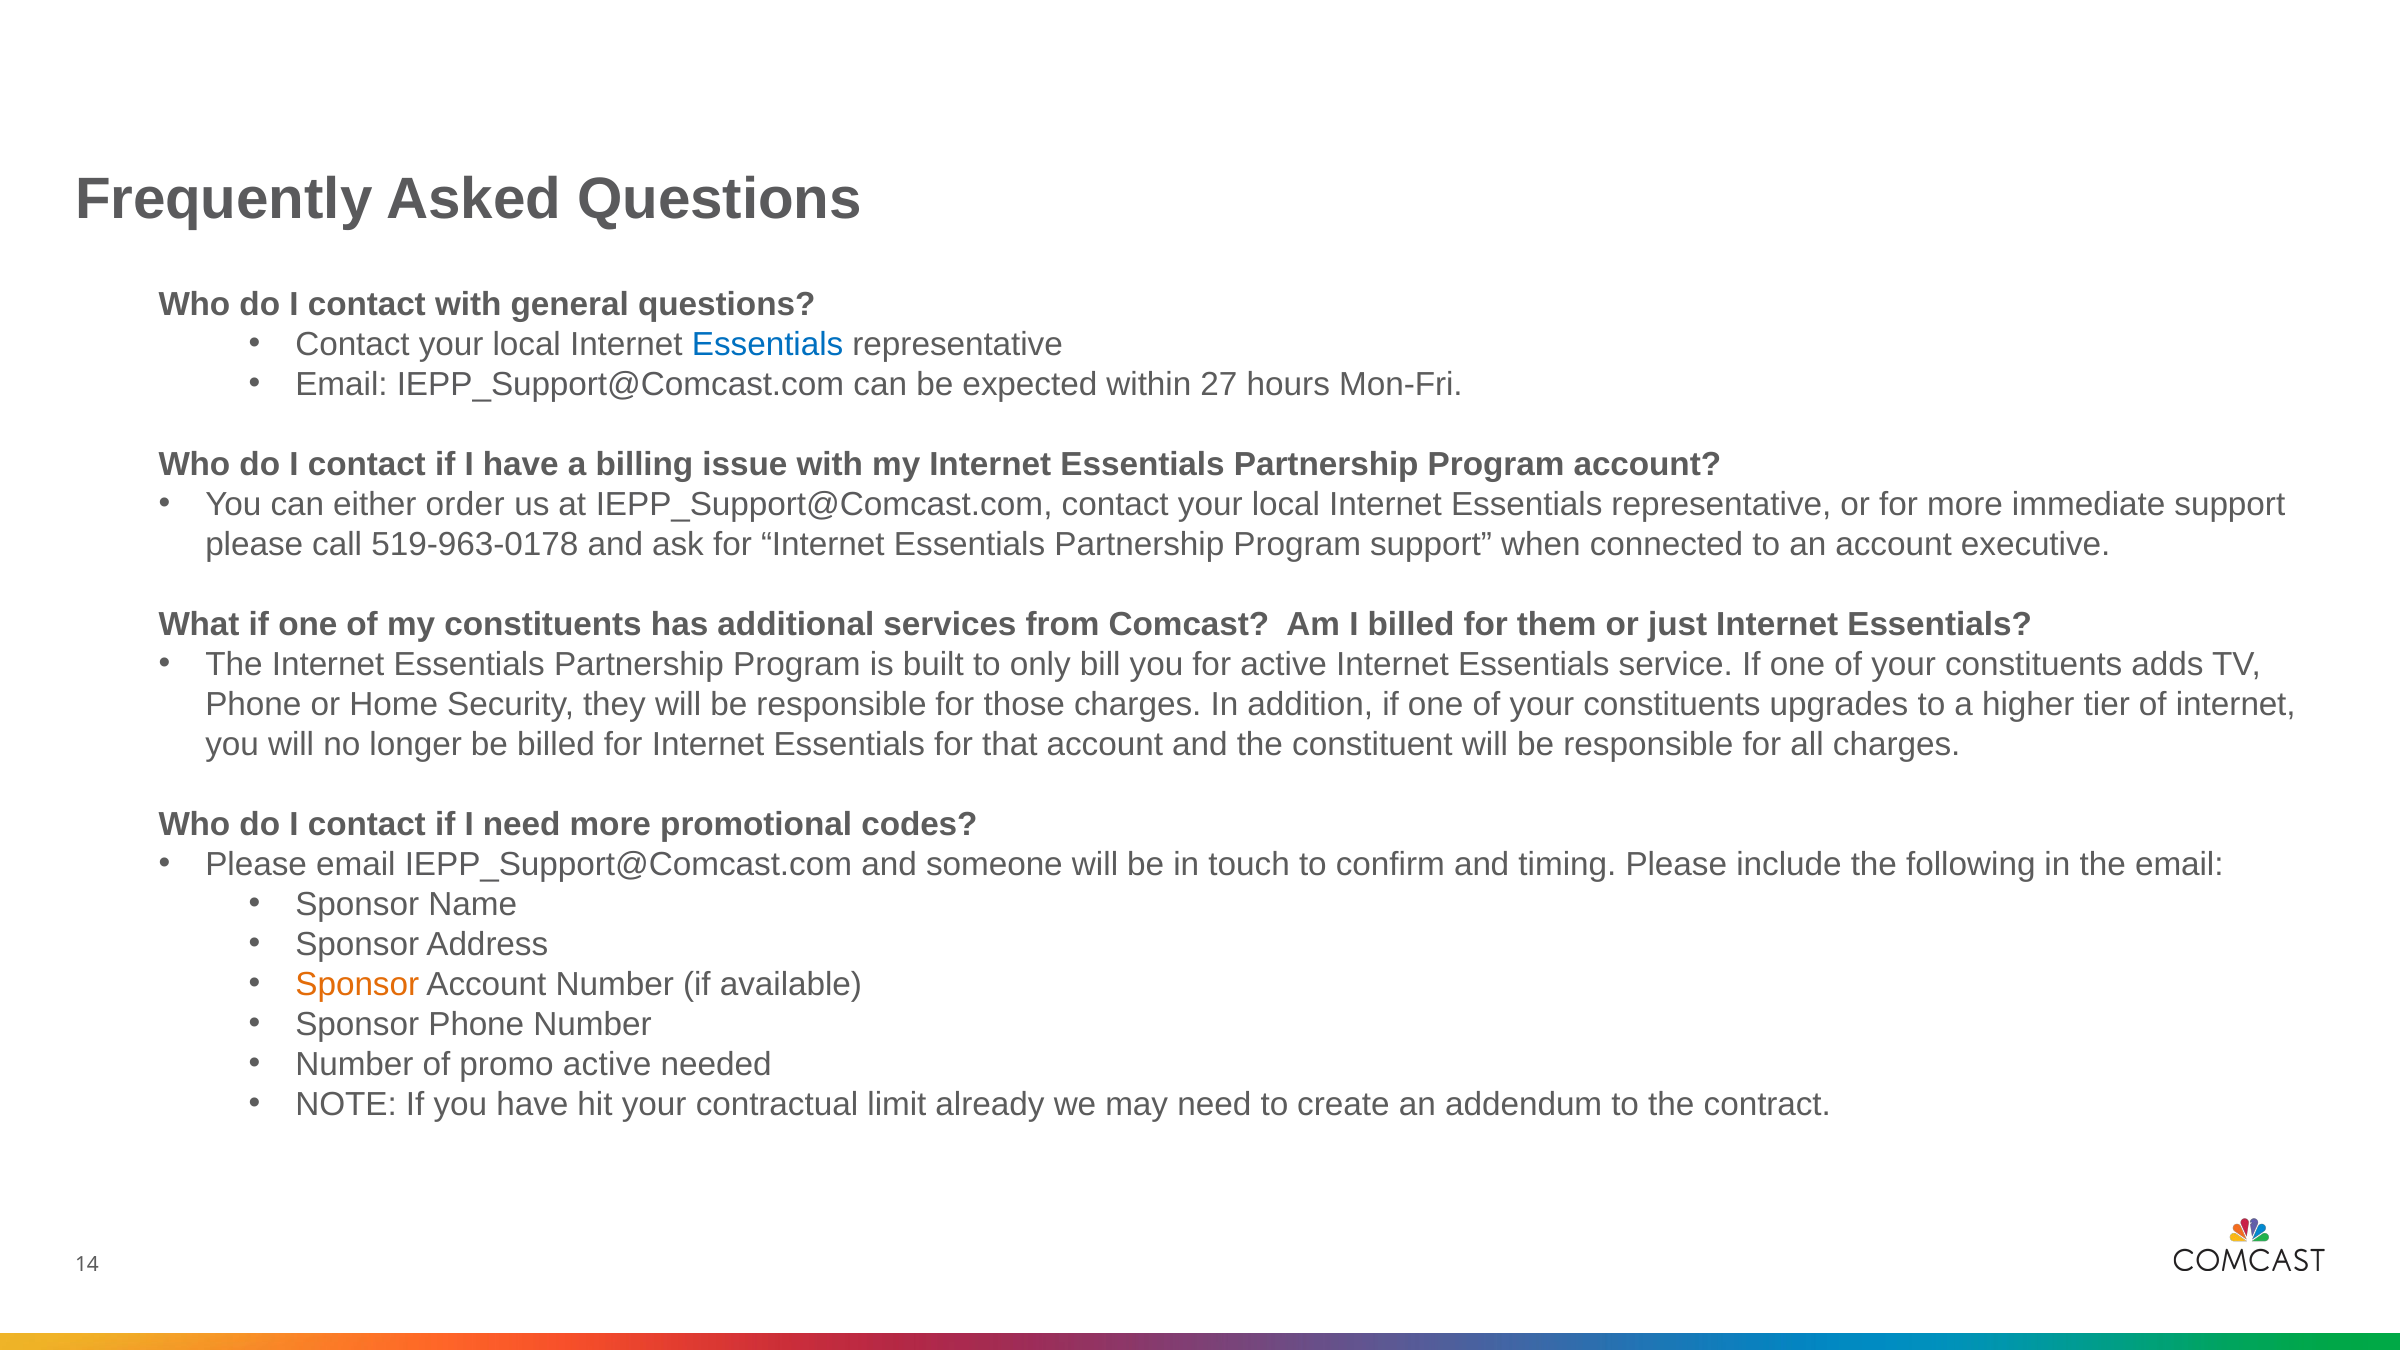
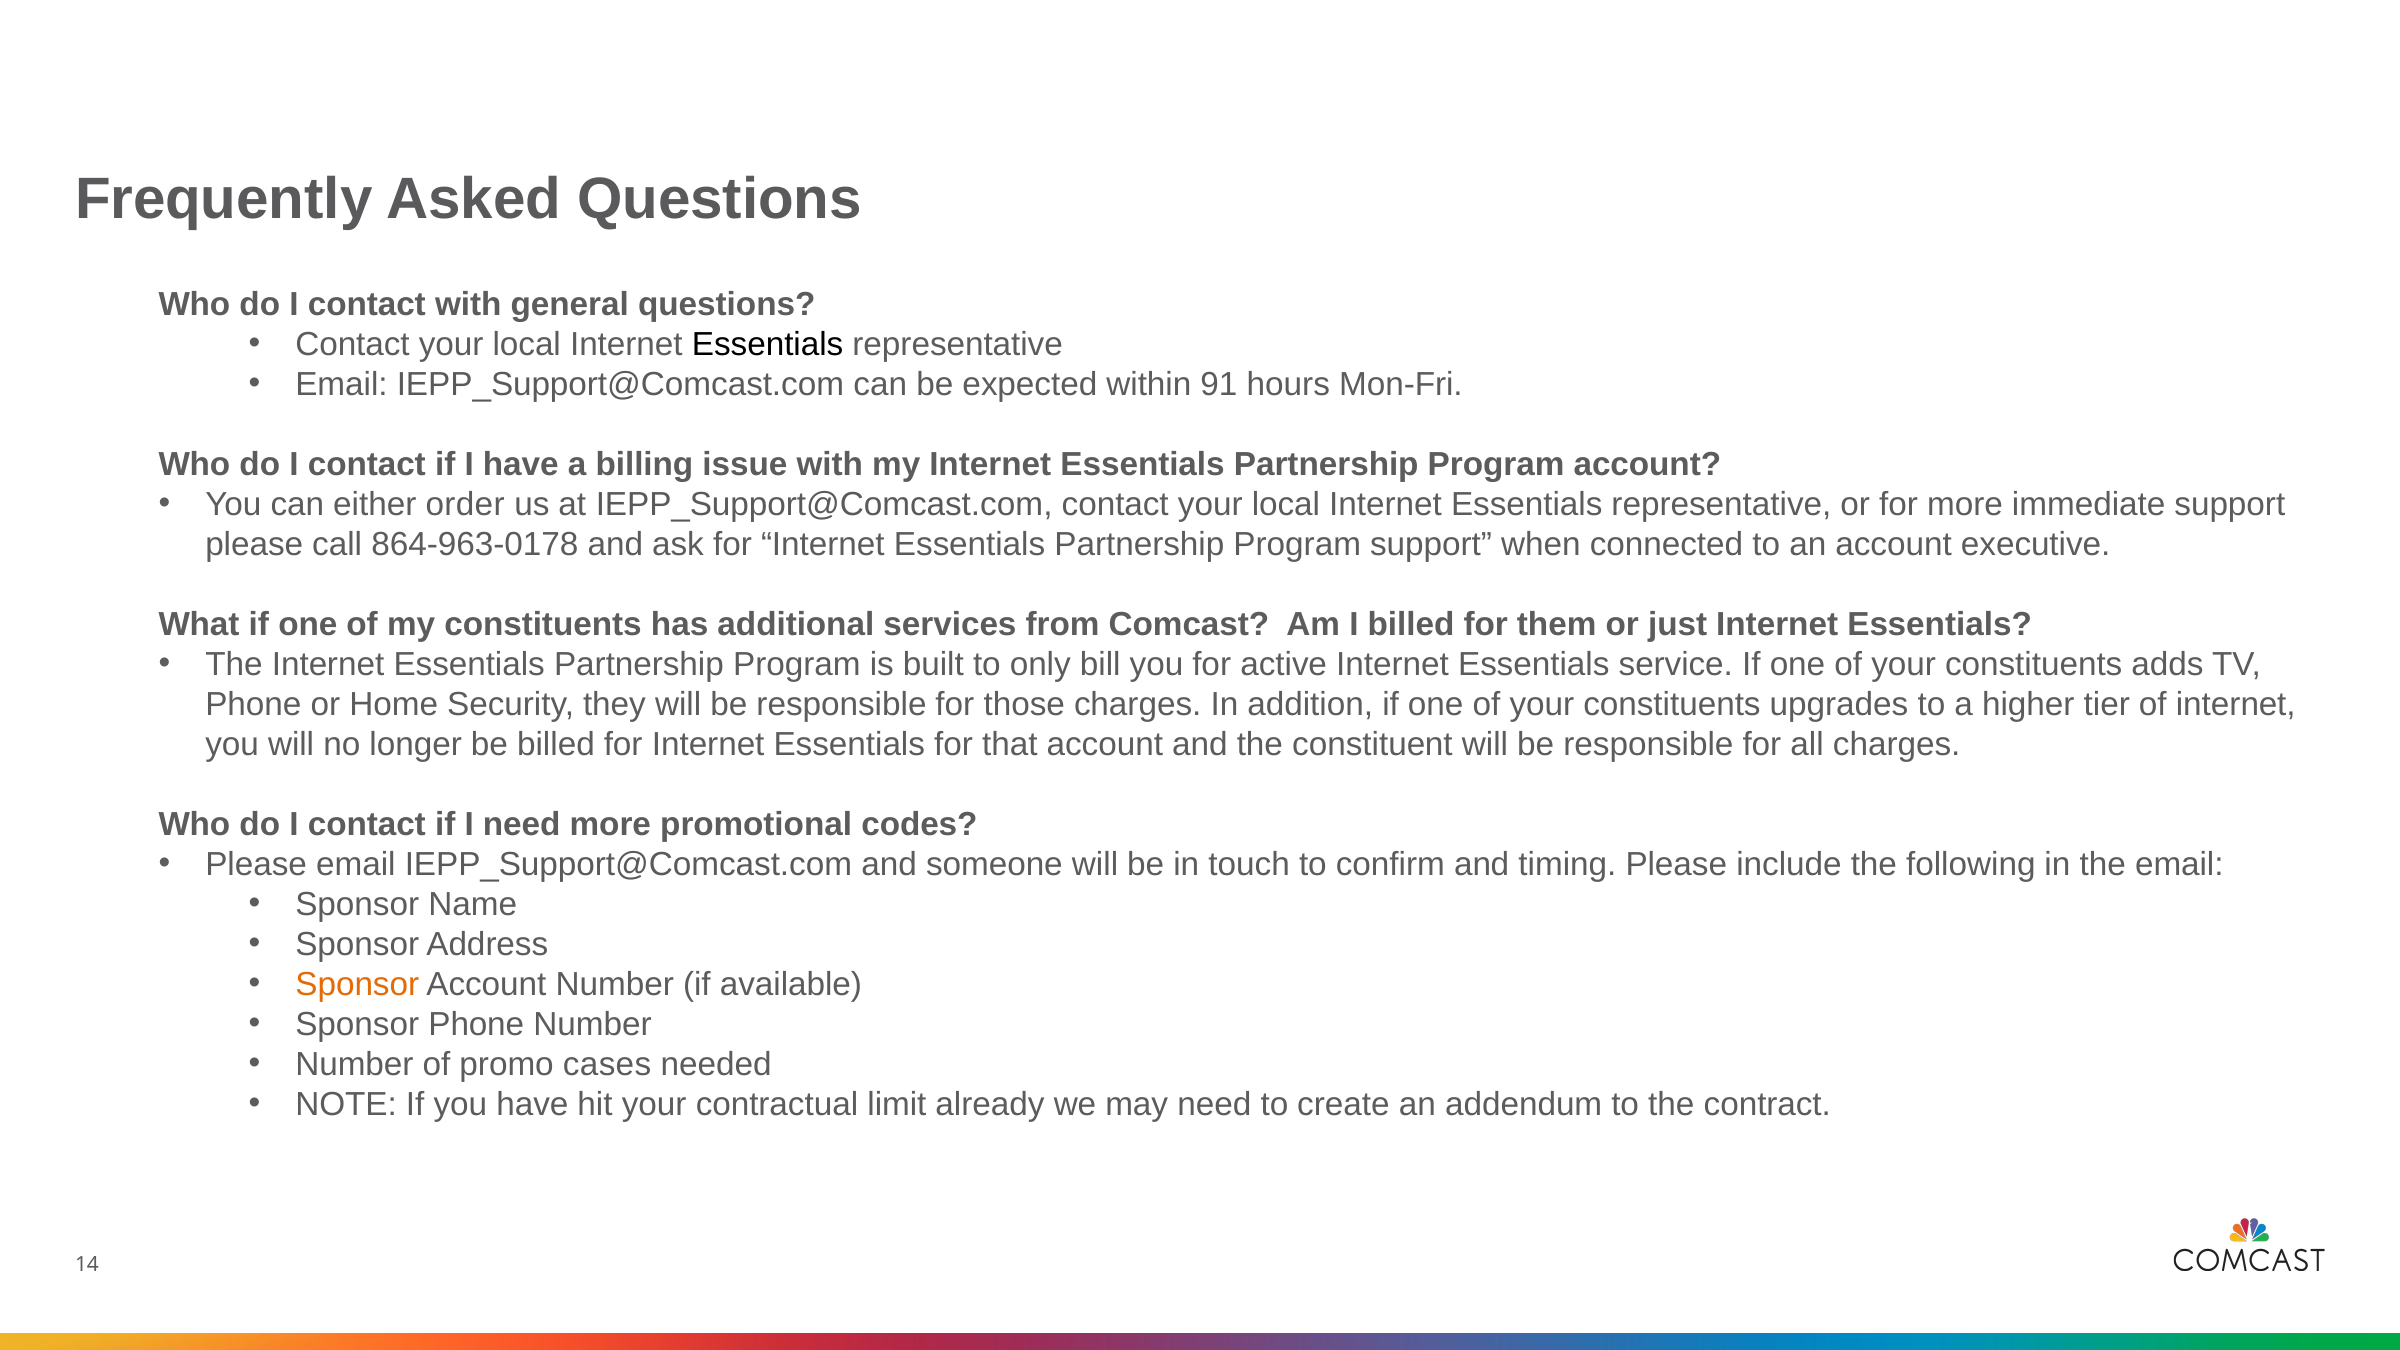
Essentials at (768, 345) colour: blue -> black
27: 27 -> 91
519-963-0178: 519-963-0178 -> 864-963-0178
promo active: active -> cases
